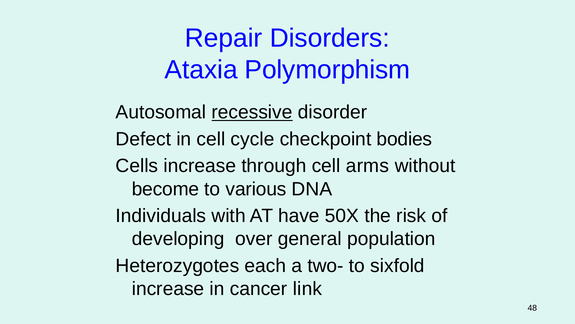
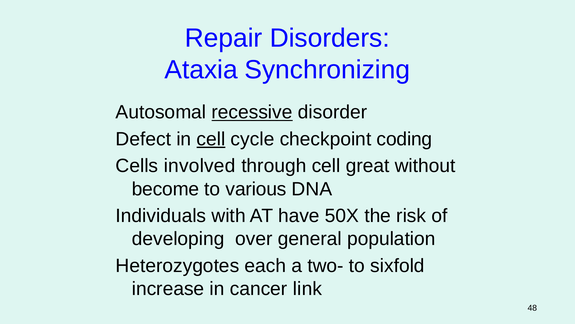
Polymorphism: Polymorphism -> Synchronizing
cell at (211, 139) underline: none -> present
bodies: bodies -> coding
Cells increase: increase -> involved
arms: arms -> great
